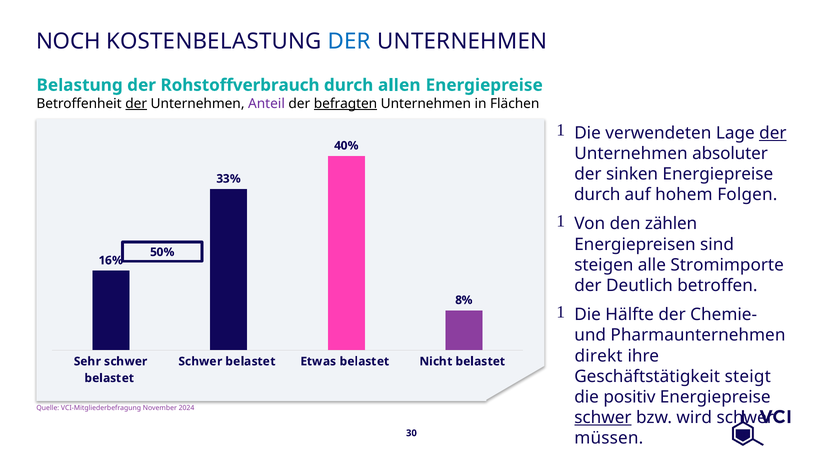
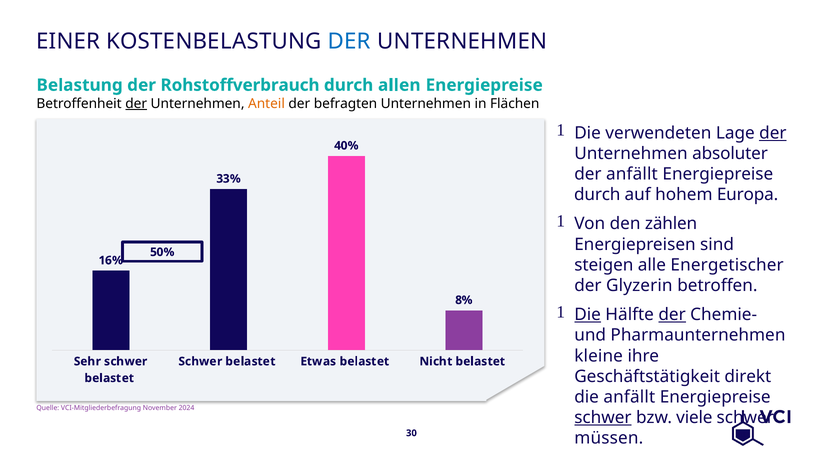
NOCH: NOCH -> EINER
Anteil colour: purple -> orange
befragten underline: present -> none
der sinken: sinken -> anfällt
Folgen: Folgen -> Europa
Stromimporte: Stromimporte -> Energetischer
Deutlich: Deutlich -> Glyzerin
Die at (588, 315) underline: none -> present
der at (672, 315) underline: none -> present
direkt: direkt -> kleine
steigt: steigt -> direkt
die positiv: positiv -> anfällt
wird: wird -> viele
